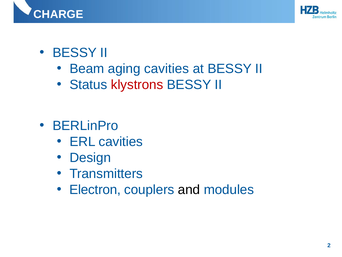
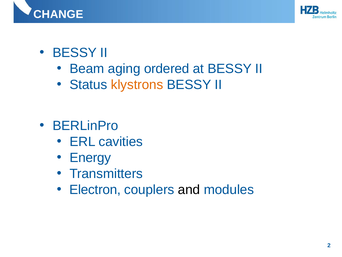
CHARGE: CHARGE -> CHANGE
aging cavities: cavities -> ordered
klystrons colour: red -> orange
Design: Design -> Energy
